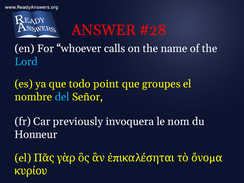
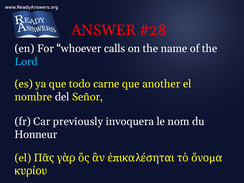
point: point -> carne
groupes: groupes -> another
del colour: light blue -> white
